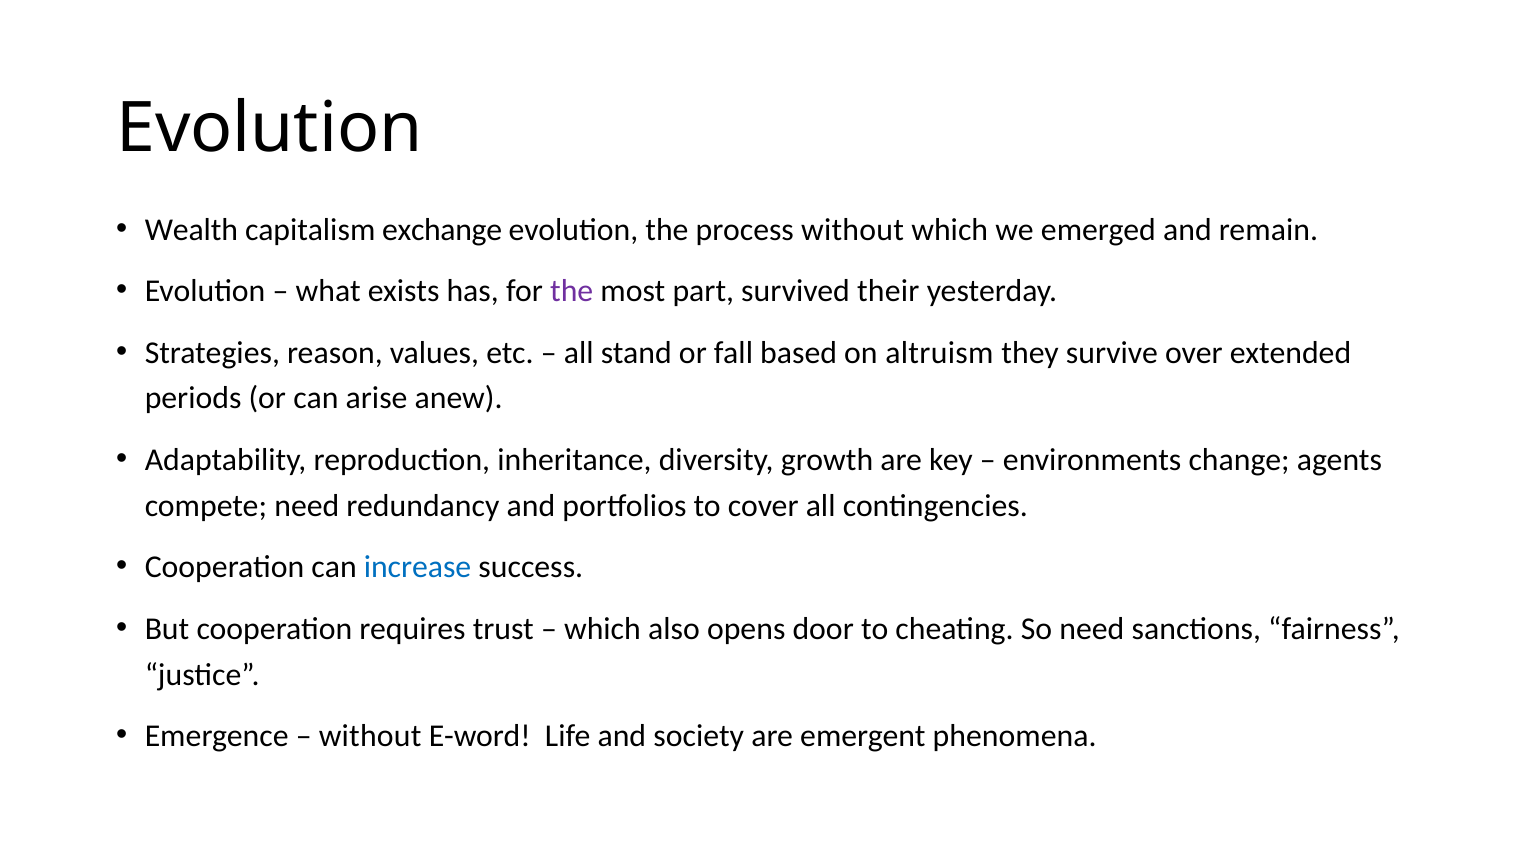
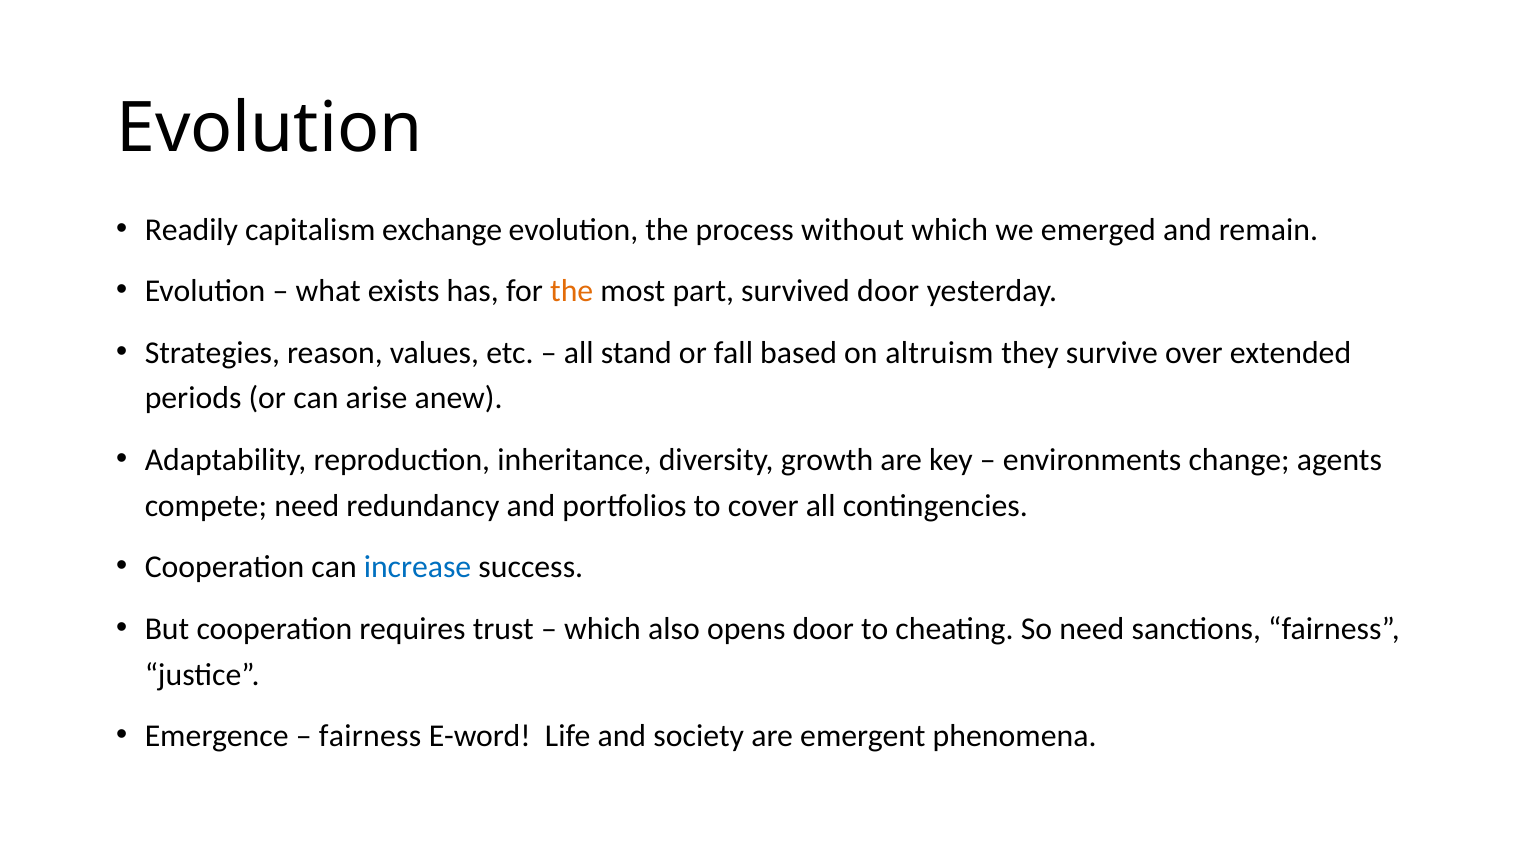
Wealth: Wealth -> Readily
the at (572, 291) colour: purple -> orange
survived their: their -> door
without at (370, 736): without -> fairness
